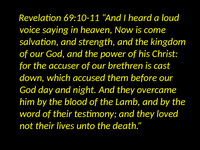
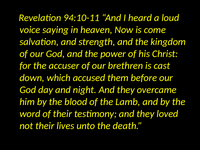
69:10-11: 69:10-11 -> 94:10-11
